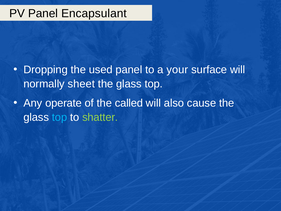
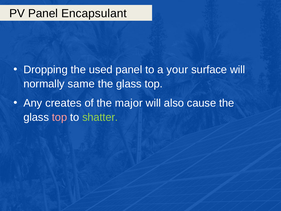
sheet: sheet -> same
operate: operate -> creates
called: called -> major
top at (60, 117) colour: light blue -> pink
